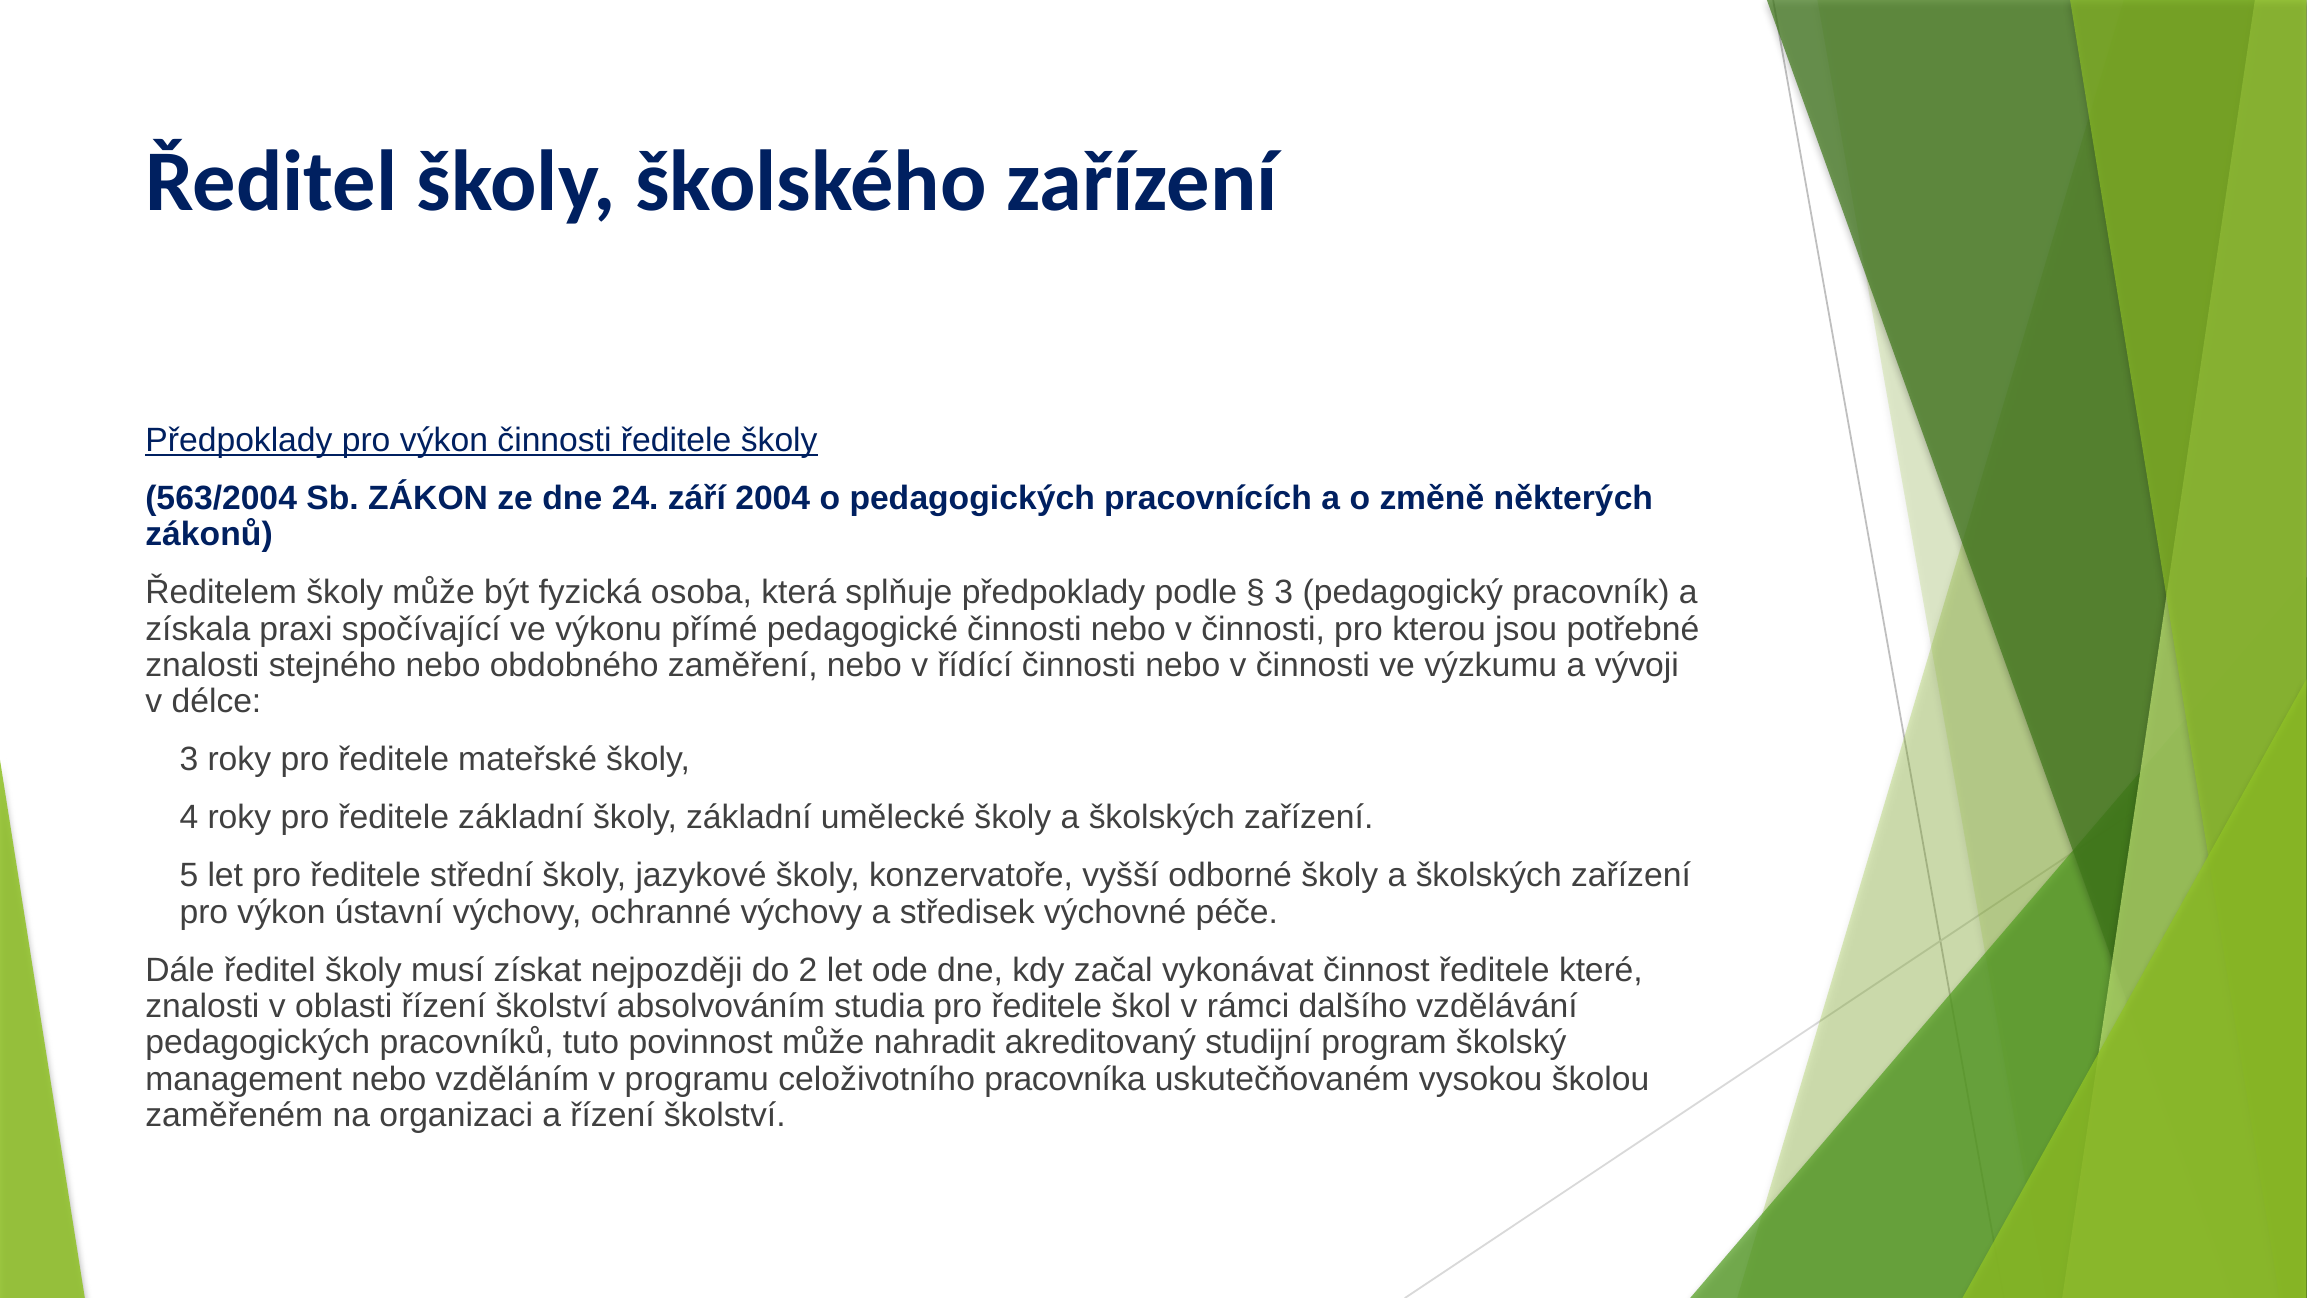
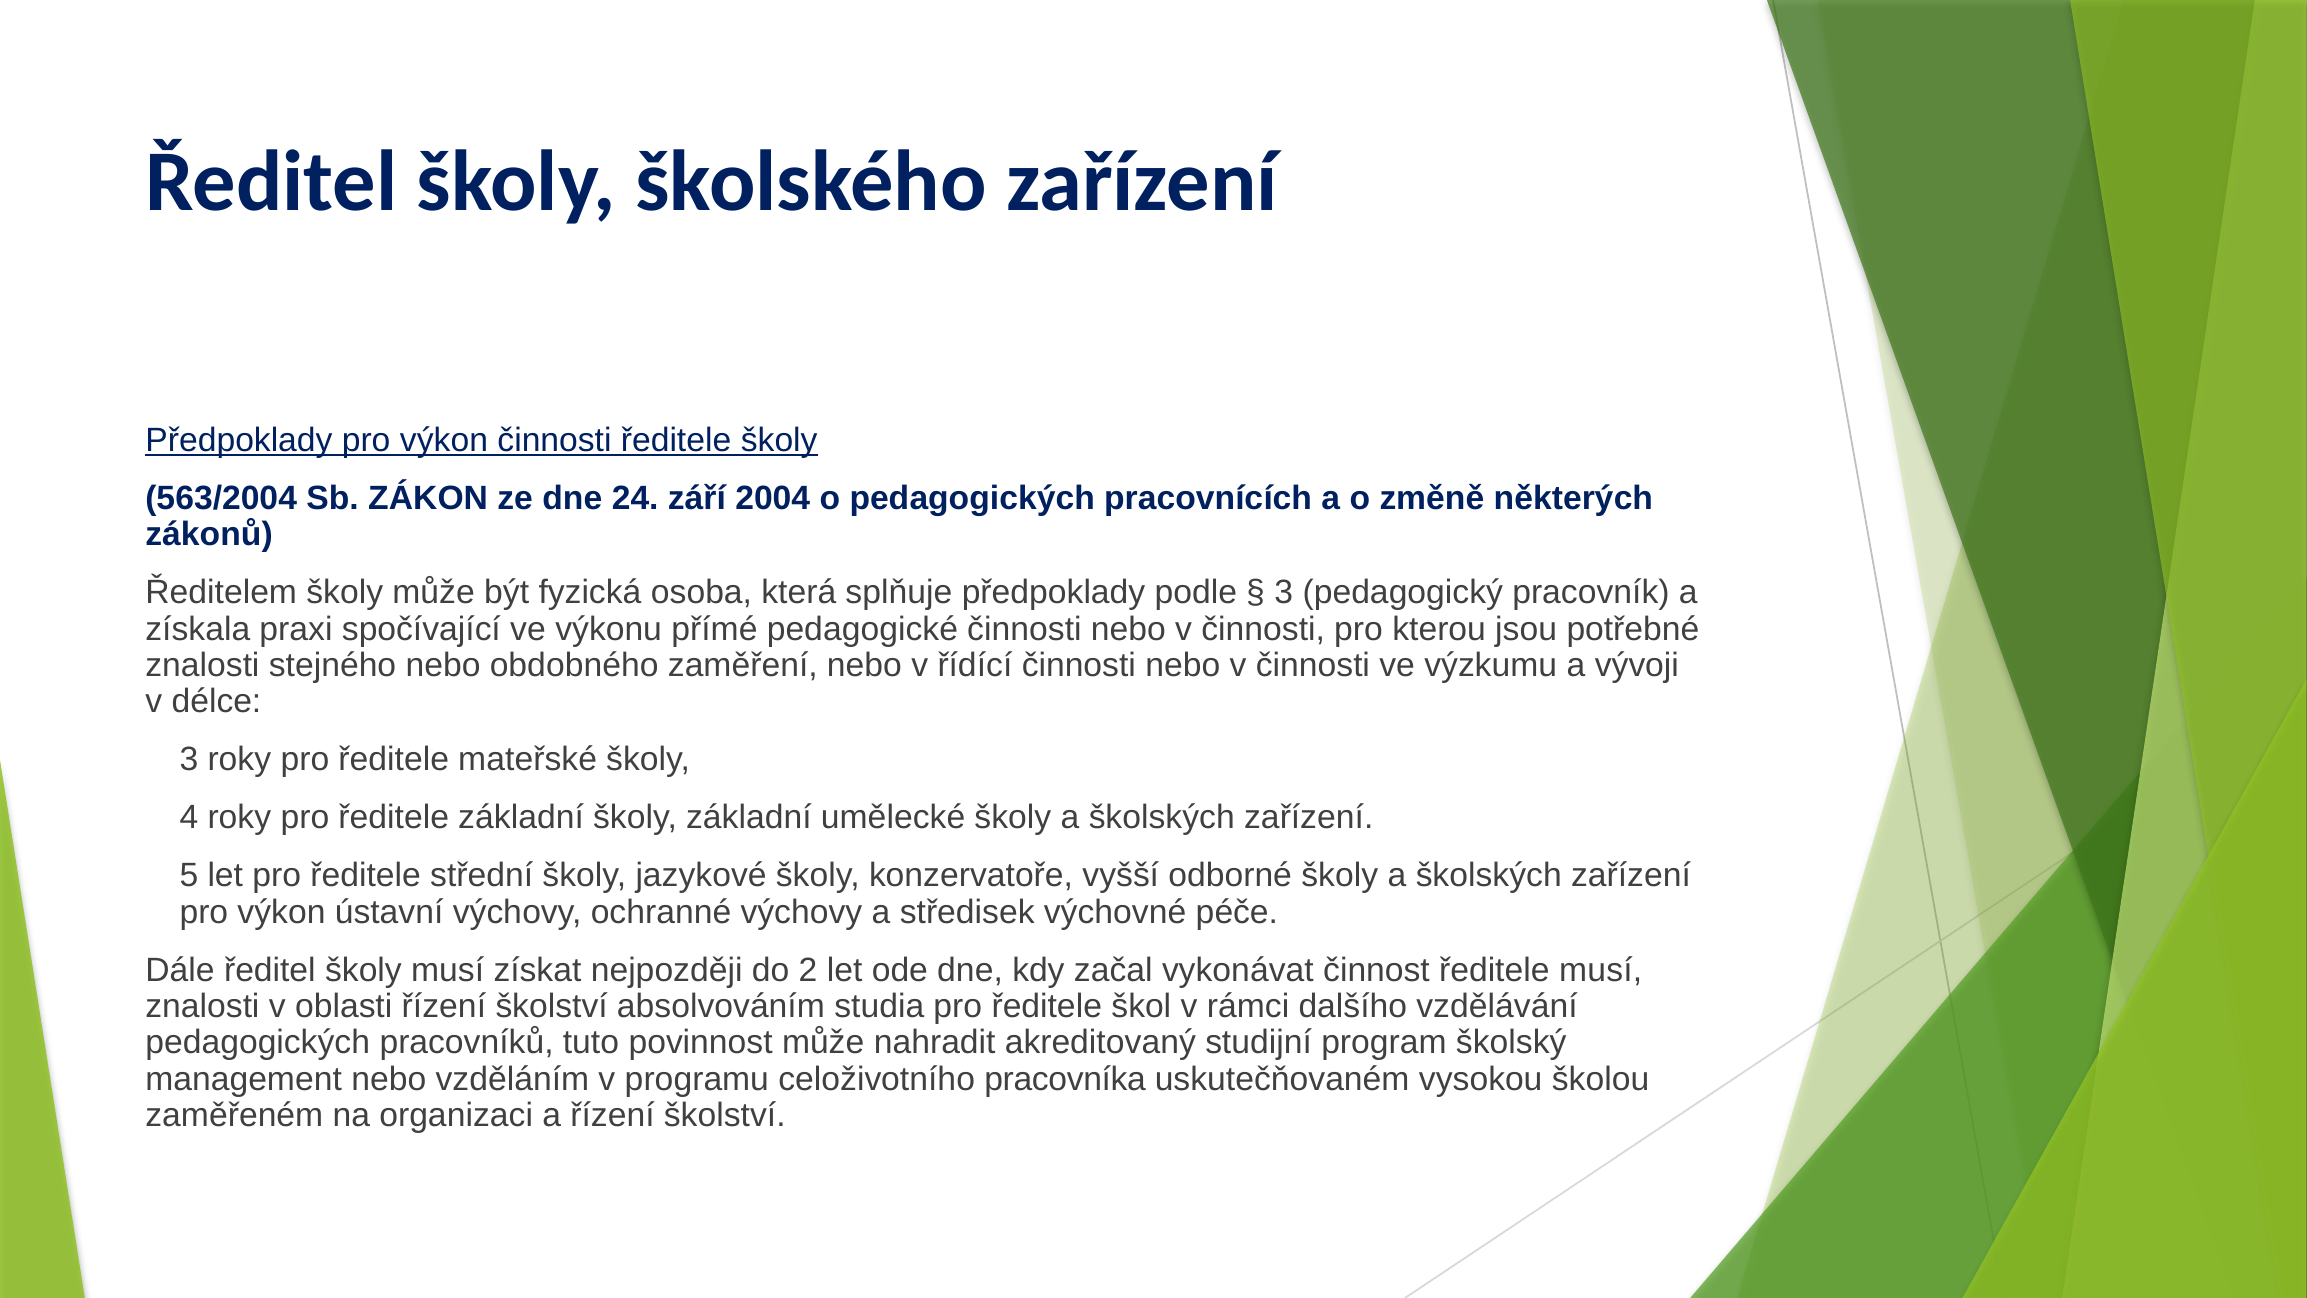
ředitele které: které -> musí
